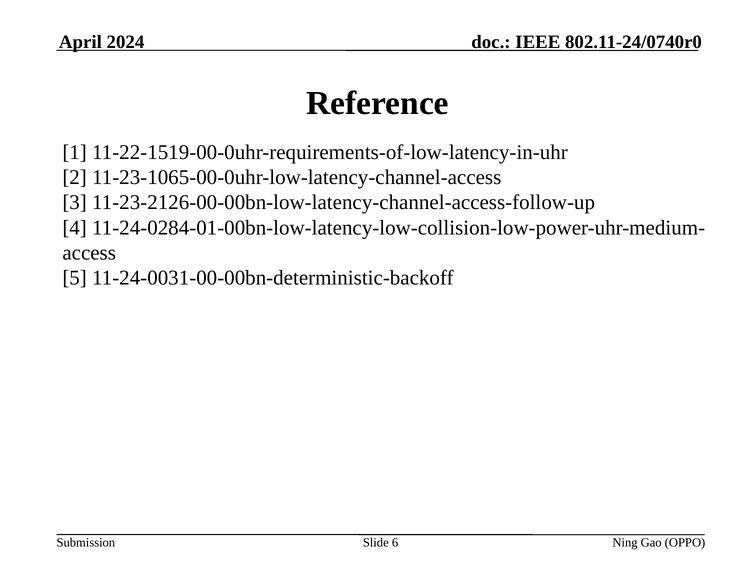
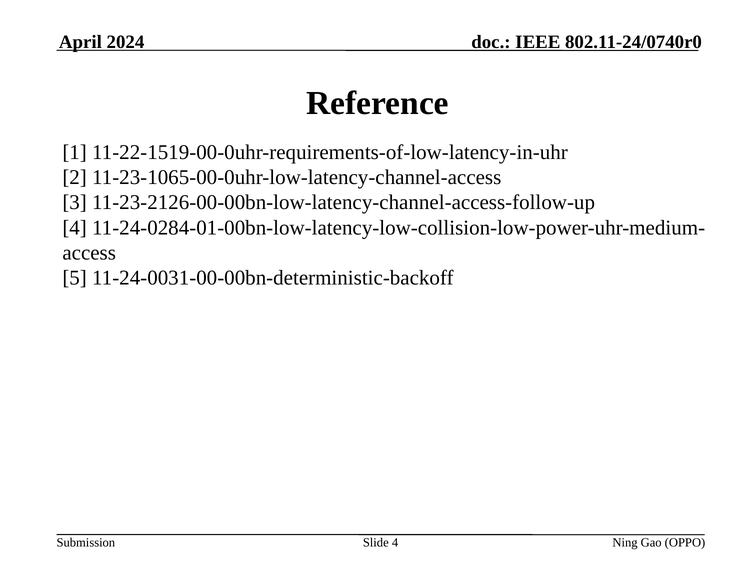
Slide 6: 6 -> 4
